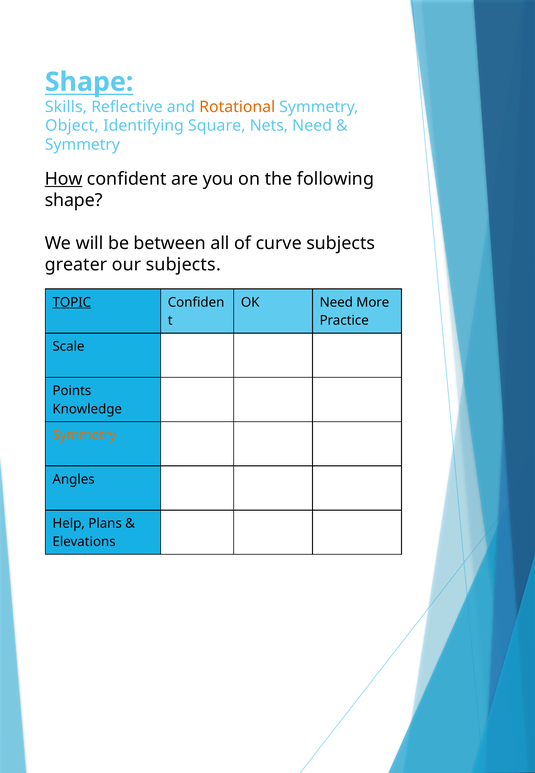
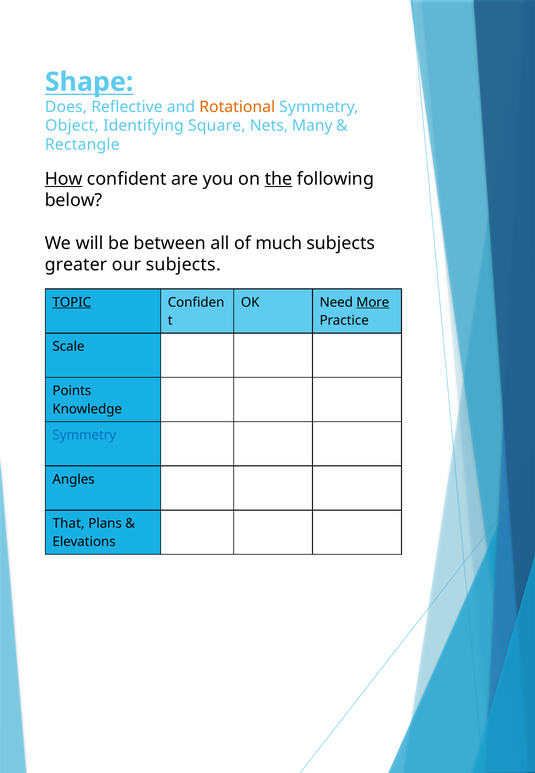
Skills: Skills -> Does
Nets Need: Need -> Many
Symmetry at (82, 145): Symmetry -> Rectangle
the underline: none -> present
shape at (74, 200): shape -> below
curve: curve -> much
More underline: none -> present
Symmetry at (84, 435) colour: orange -> blue
Help: Help -> That
